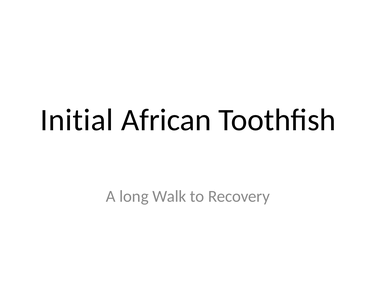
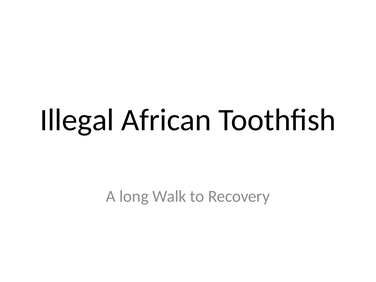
Initial: Initial -> Illegal
